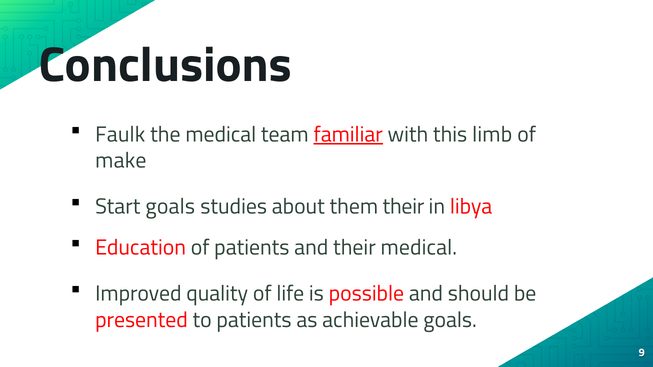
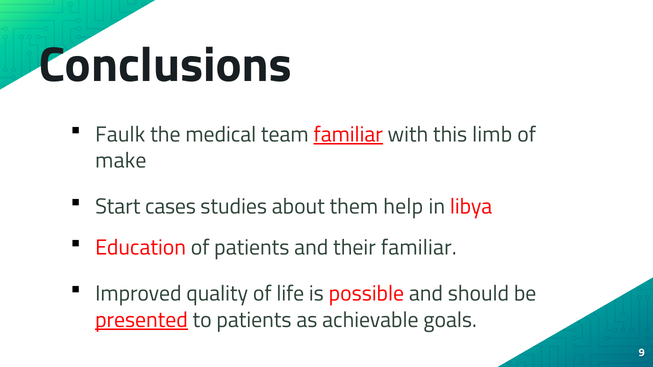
Start goals: goals -> cases
them their: their -> help
their medical: medical -> familiar
presented underline: none -> present
